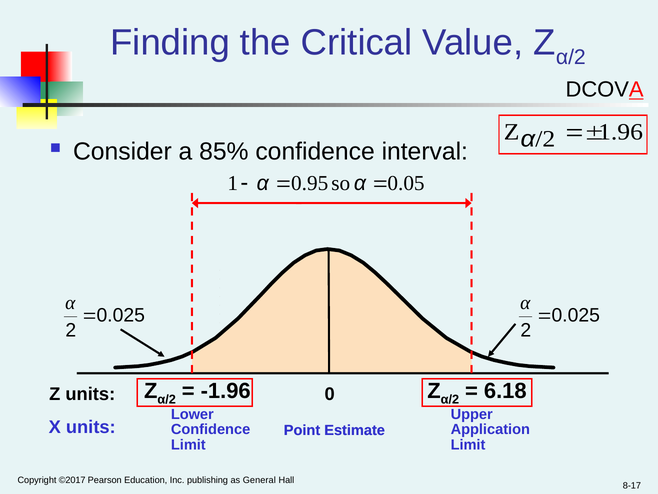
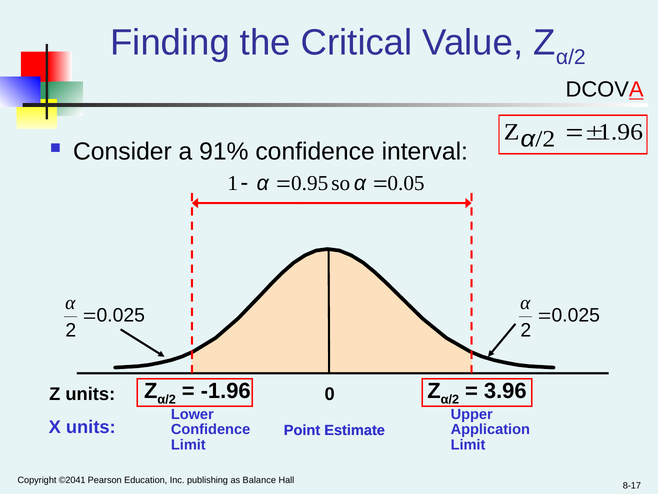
85%: 85% -> 91%
6.18: 6.18 -> 3.96
©2017: ©2017 -> ©2041
General: General -> Balance
